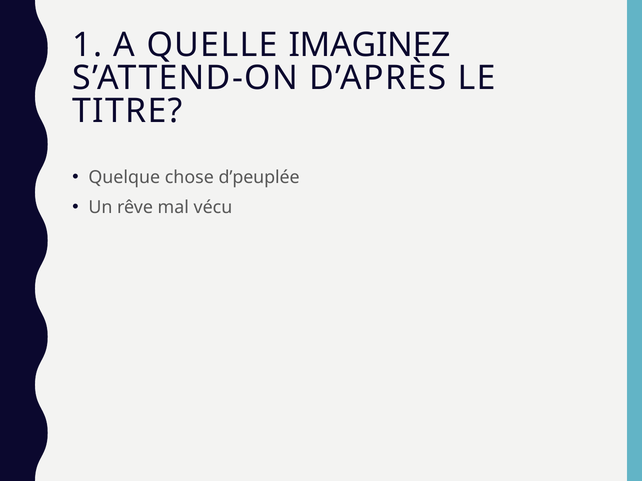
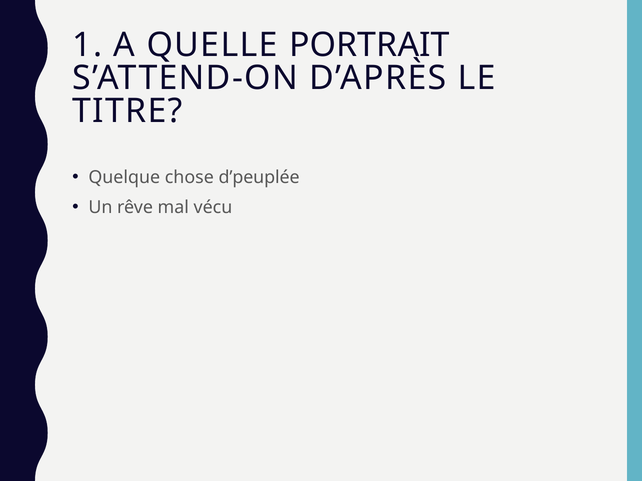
IMAGINEZ: IMAGINEZ -> PORTRAIT
